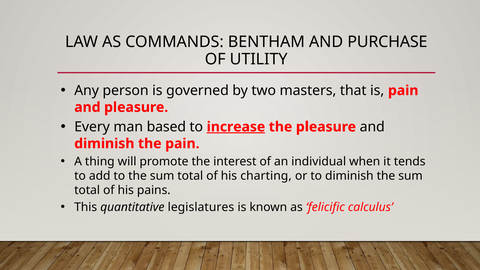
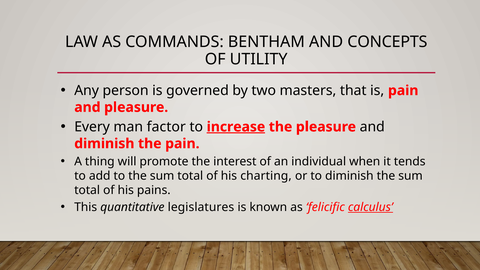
PURCHASE: PURCHASE -> CONCEPTS
based: based -> factor
calculus underline: none -> present
